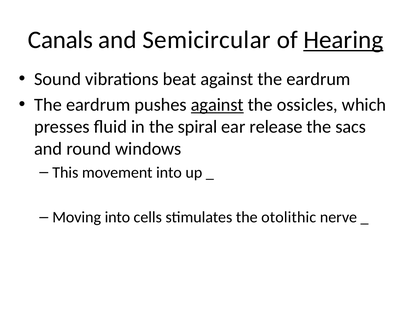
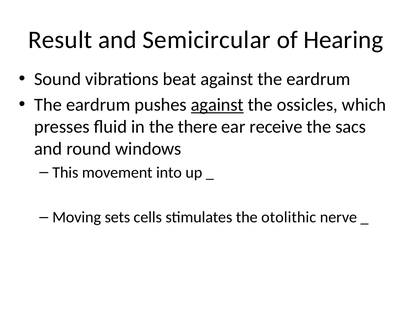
Canals: Canals -> Result
Hearing underline: present -> none
spiral: spiral -> there
release: release -> receive
Moving into: into -> sets
